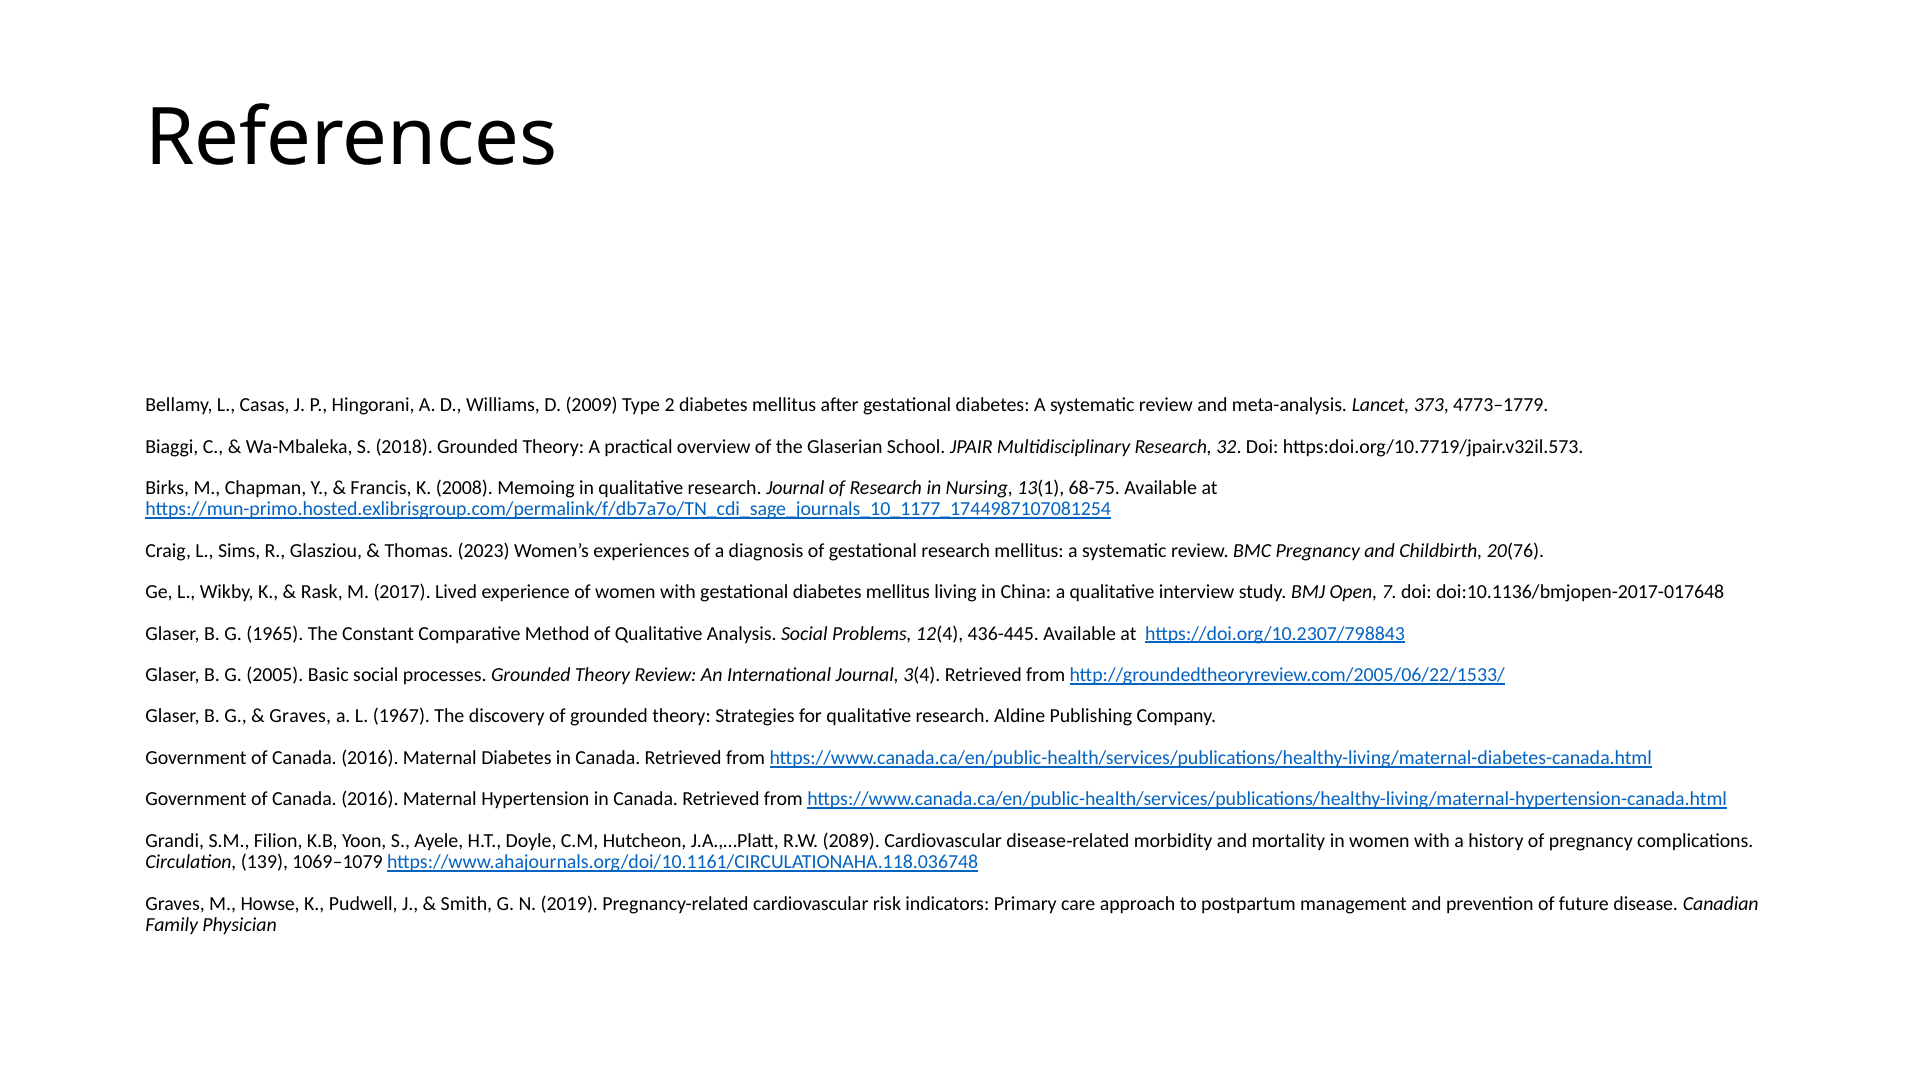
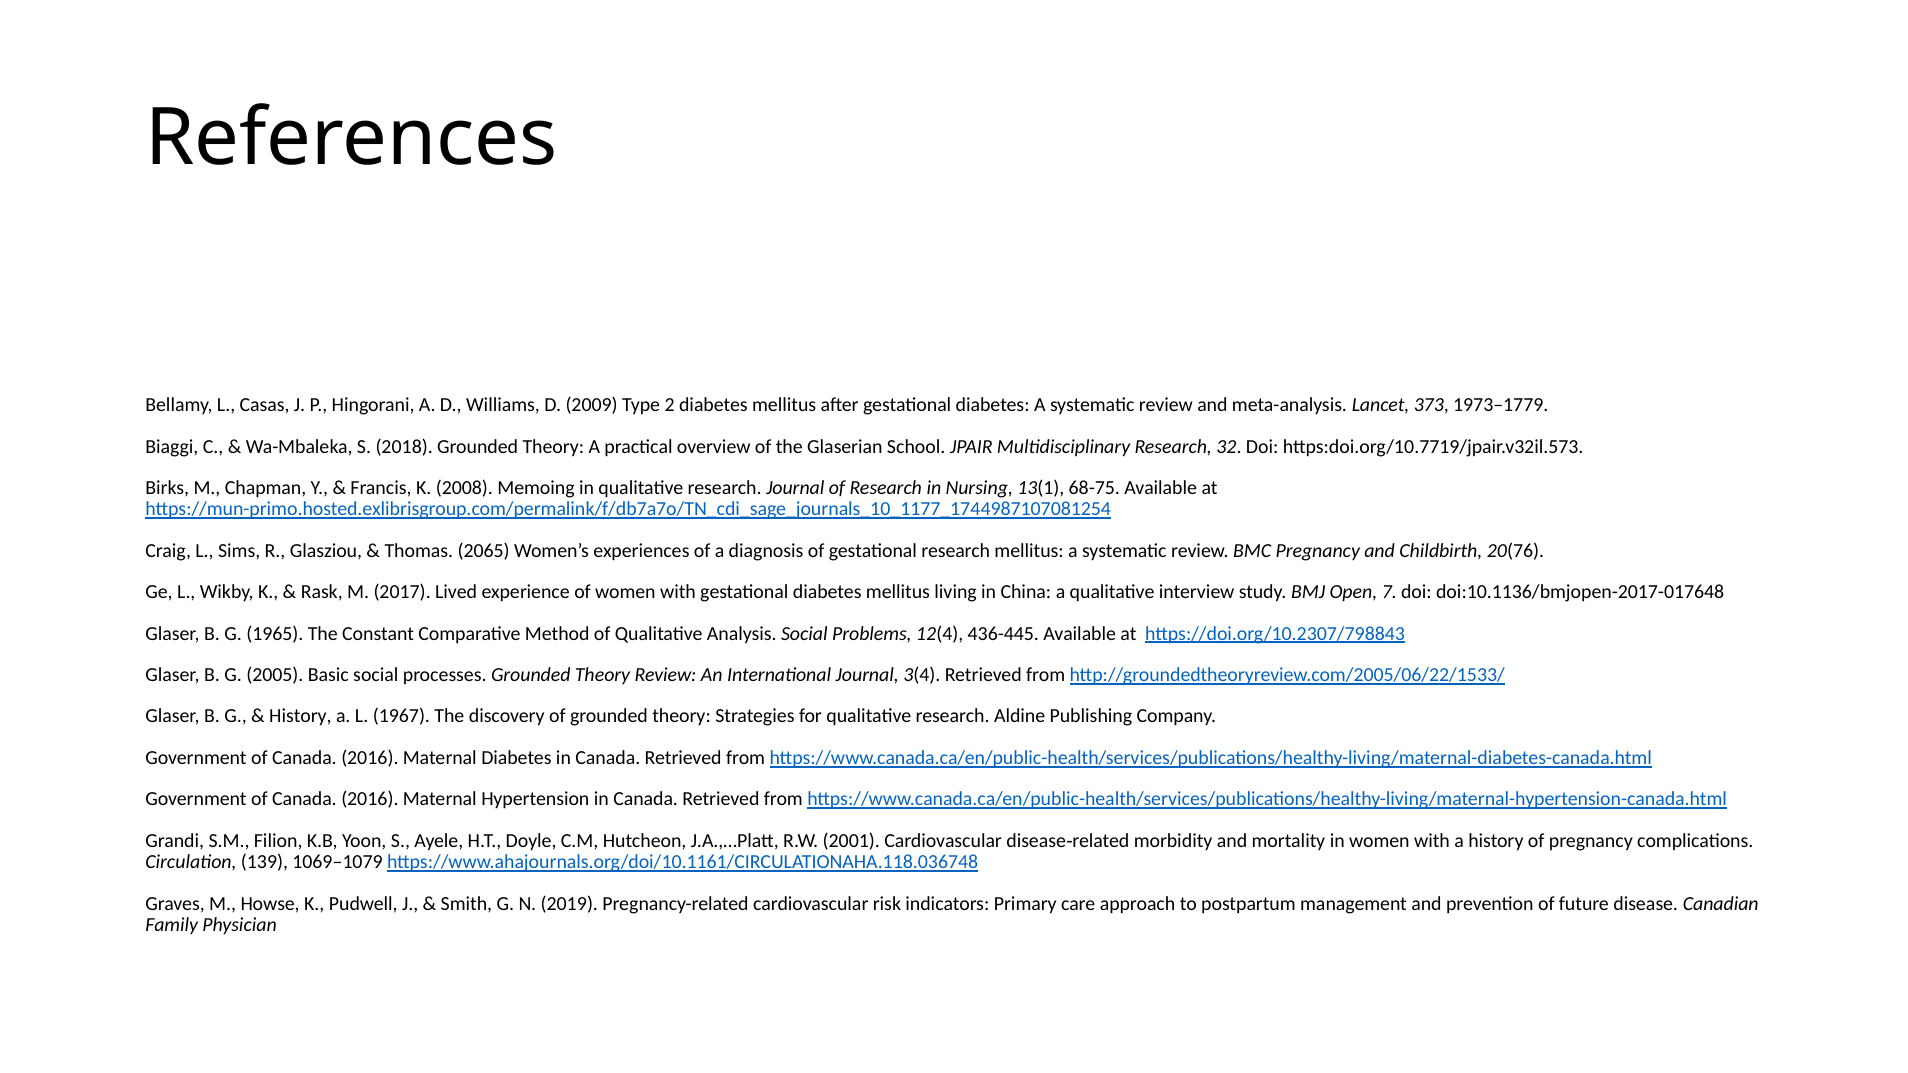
4773–1779: 4773–1779 -> 1973–1779
2023: 2023 -> 2065
Graves at (300, 716): Graves -> History
2089: 2089 -> 2001
